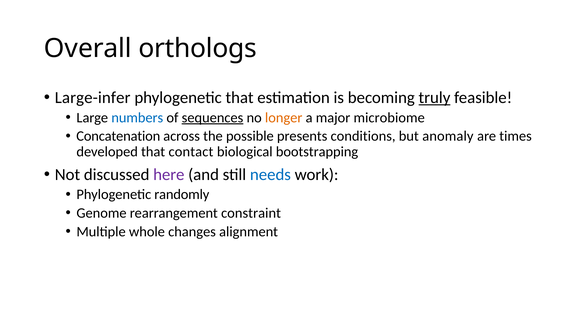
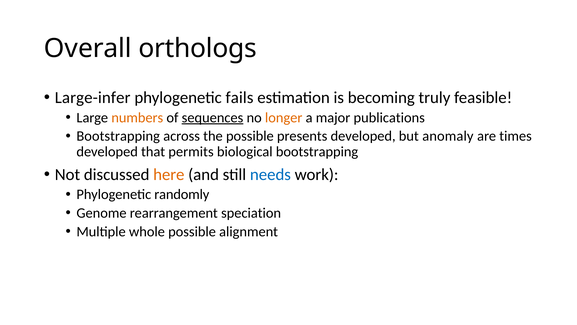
phylogenetic that: that -> fails
truly underline: present -> none
numbers colour: blue -> orange
microbiome: microbiome -> publications
Concatenation at (118, 136): Concatenation -> Bootstrapping
presents conditions: conditions -> developed
contact: contact -> permits
here colour: purple -> orange
constraint: constraint -> speciation
whole changes: changes -> possible
